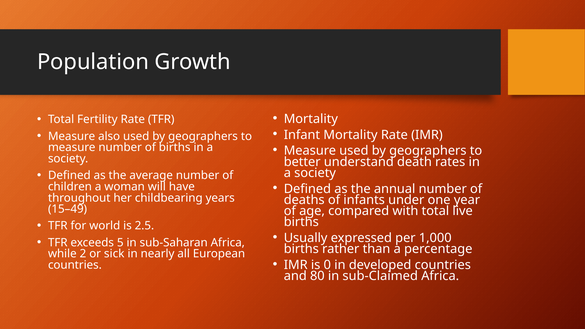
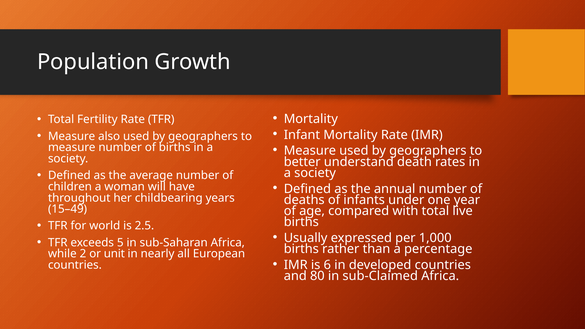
sick: sick -> unit
0: 0 -> 6
